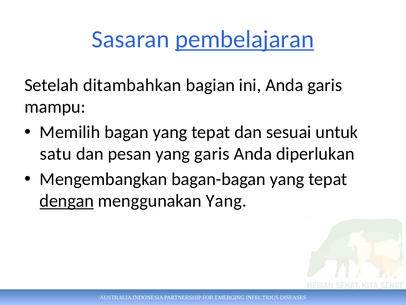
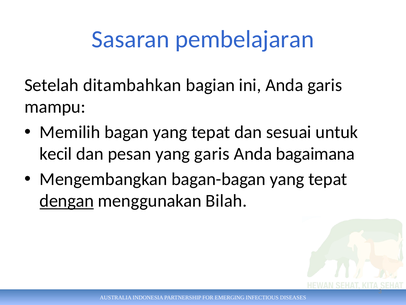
pembelajaran underline: present -> none
satu: satu -> kecil
diperlukan: diperlukan -> bagaimana
menggunakan Yang: Yang -> Bilah
